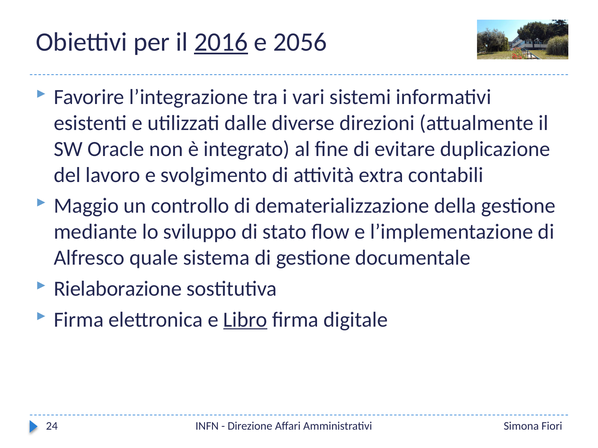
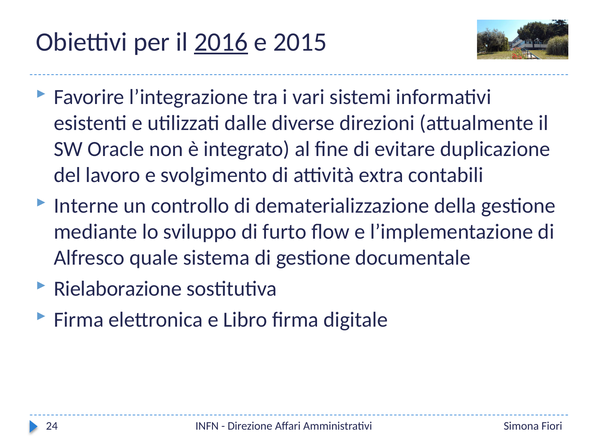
2056: 2056 -> 2015
Maggio: Maggio -> Interne
stato: stato -> furto
Libro underline: present -> none
